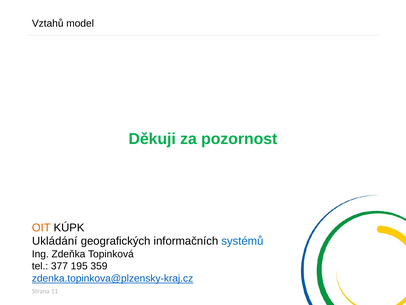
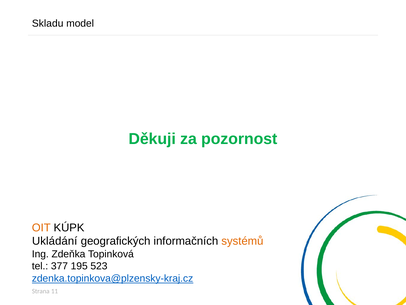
Vztahů: Vztahů -> Skladu
systémů colour: blue -> orange
359: 359 -> 523
